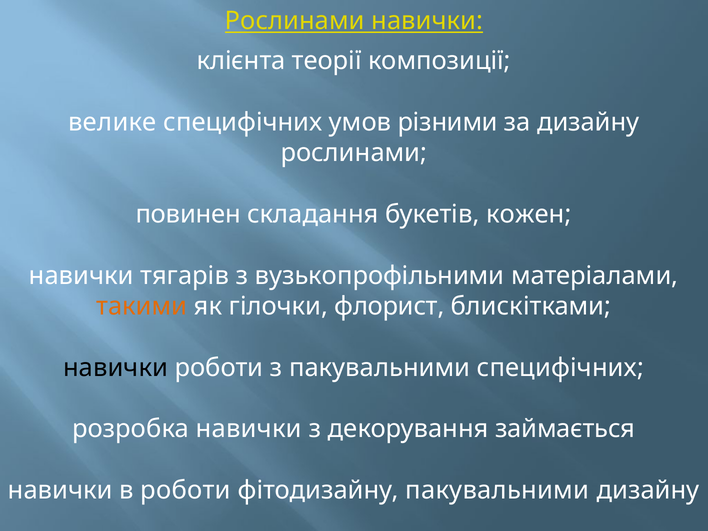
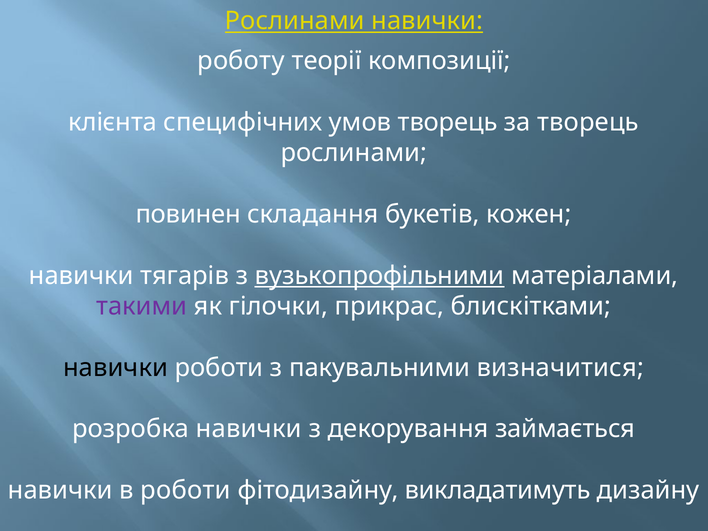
клієнта: клієнта -> роботу
велике: велике -> клієнта
умов різними: різними -> творець
за дизайну: дизайну -> творець
вузькопрофільними underline: none -> present
такими colour: orange -> purple
флорист: флорист -> прикрас
пакувальними специфічних: специфічних -> визначитися
фітодизайну пакувальними: пакувальними -> викладатимуть
